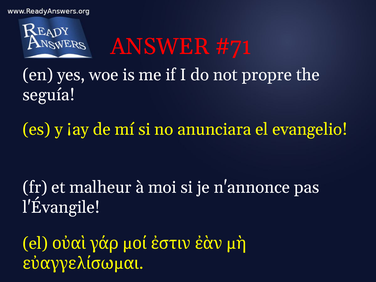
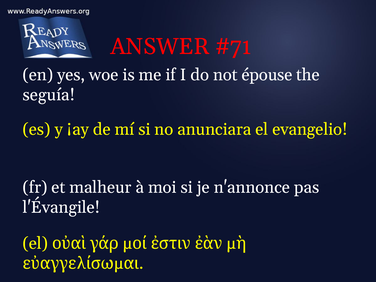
propre: propre -> épouse
